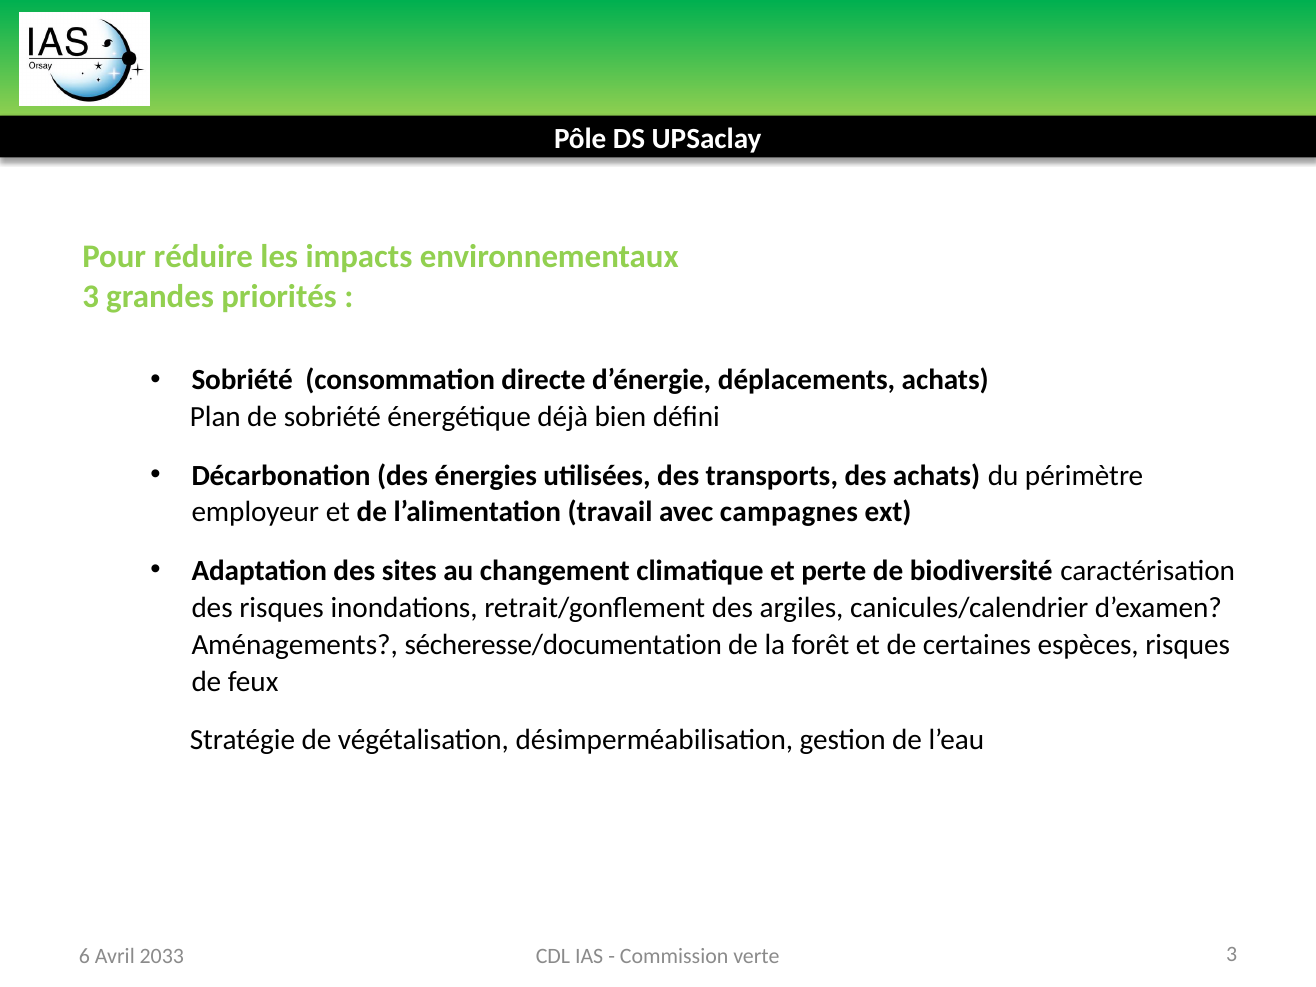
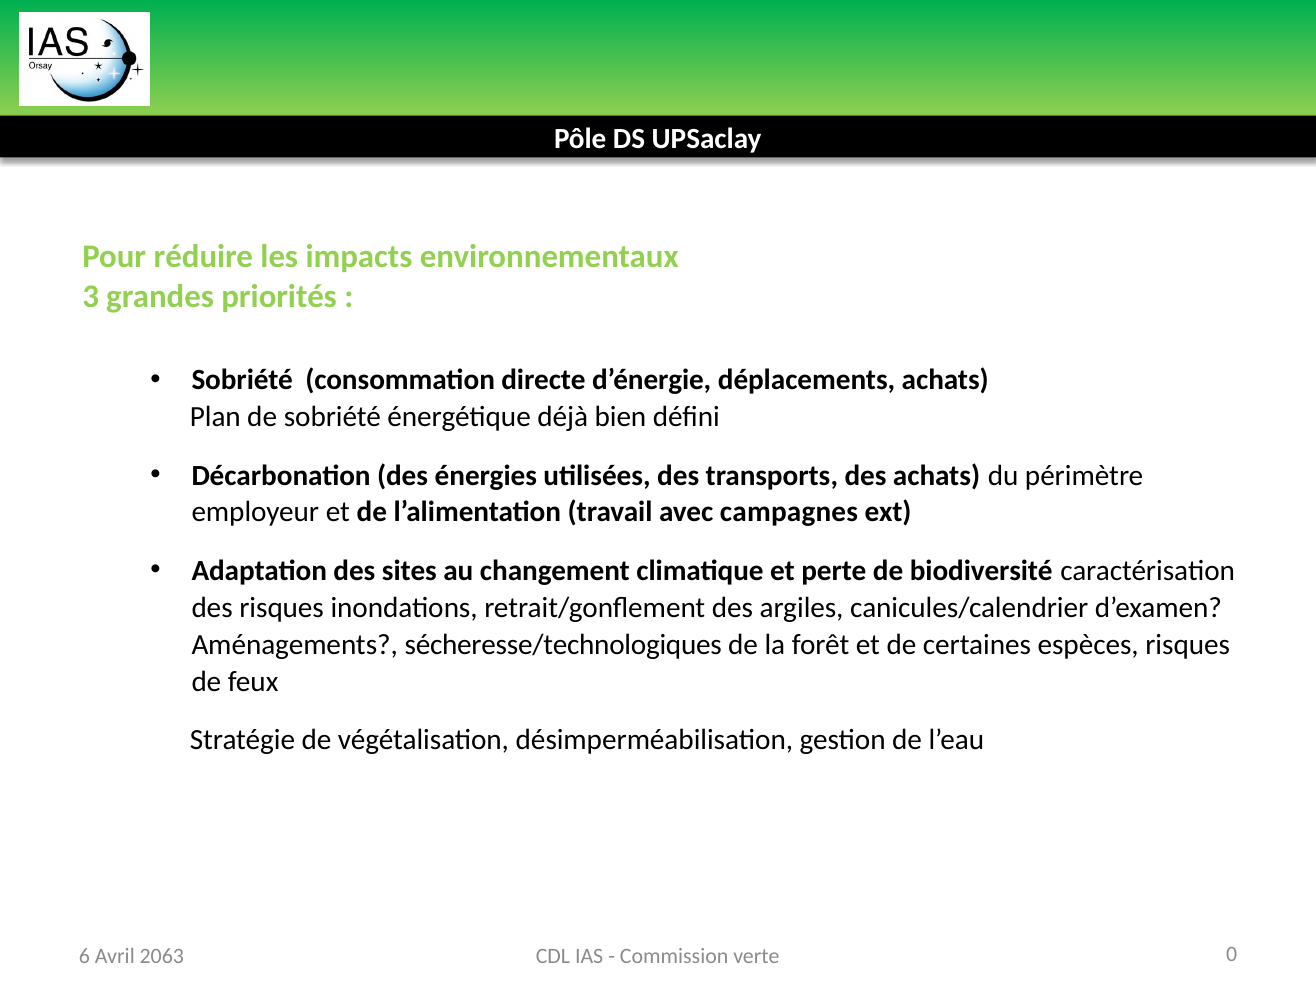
sécheresse/documentation: sécheresse/documentation -> sécheresse/technologiques
verte 3: 3 -> 0
2033: 2033 -> 2063
